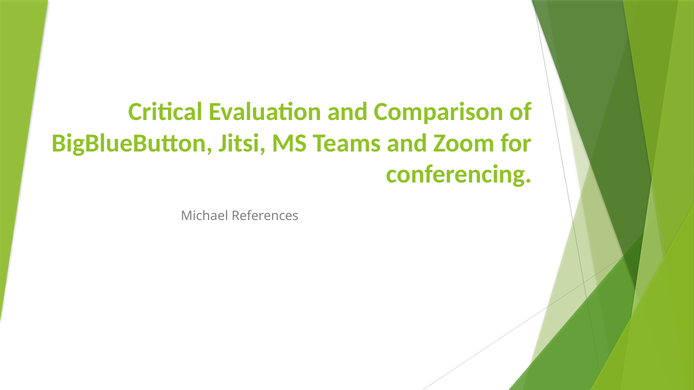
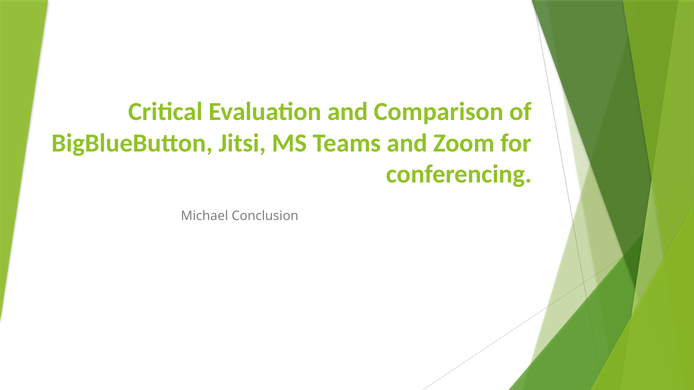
References: References -> Conclusion
